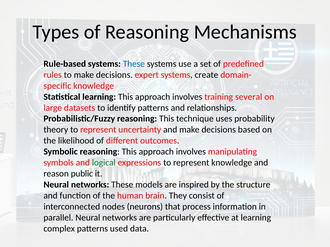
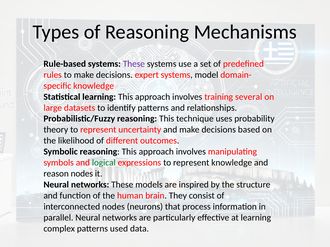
These at (134, 64) colour: blue -> purple
create: create -> model
reason public: public -> nodes
